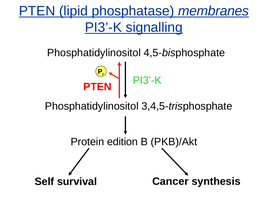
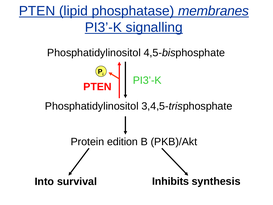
Self: Self -> Into
Cancer: Cancer -> Inhibits
